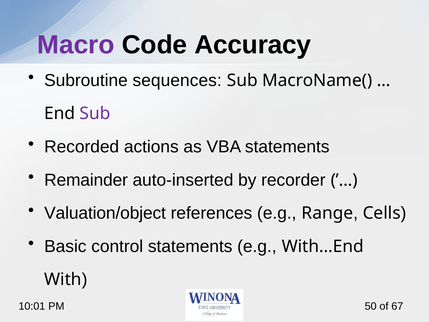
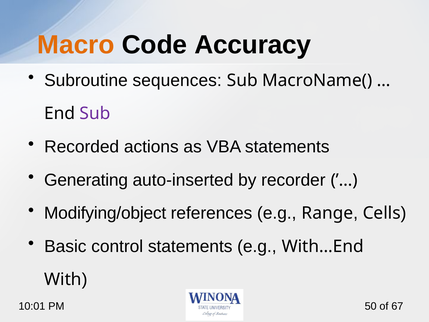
Macro colour: purple -> orange
Remainder: Remainder -> Generating
Valuation/object: Valuation/object -> Modifying/object
